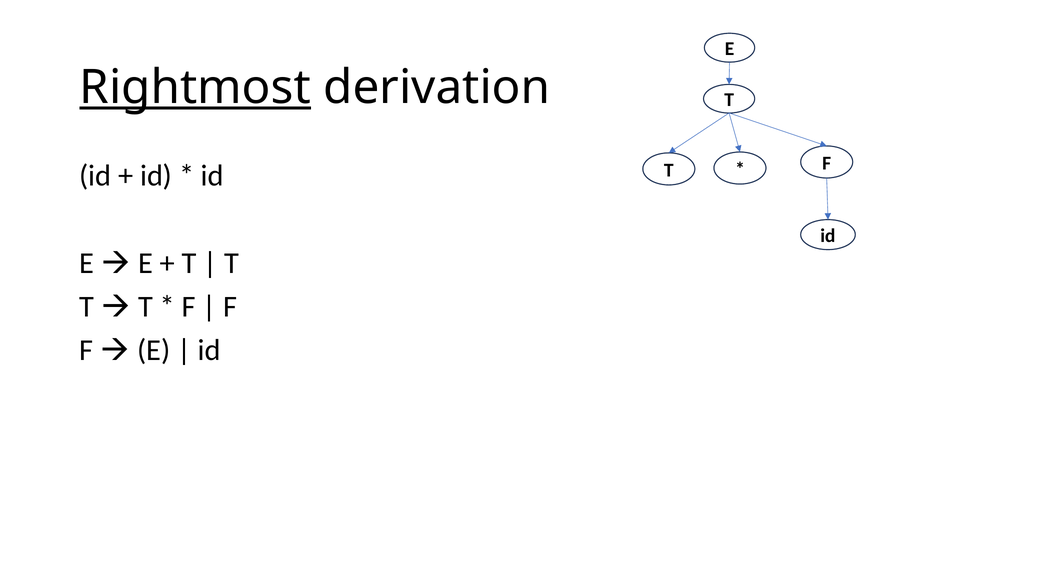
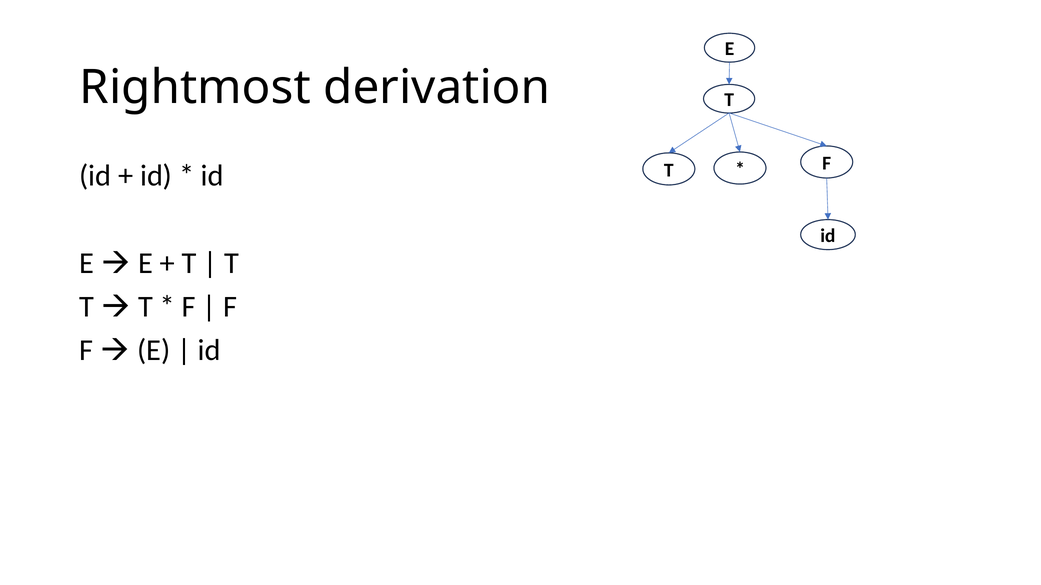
Rightmost underline: present -> none
